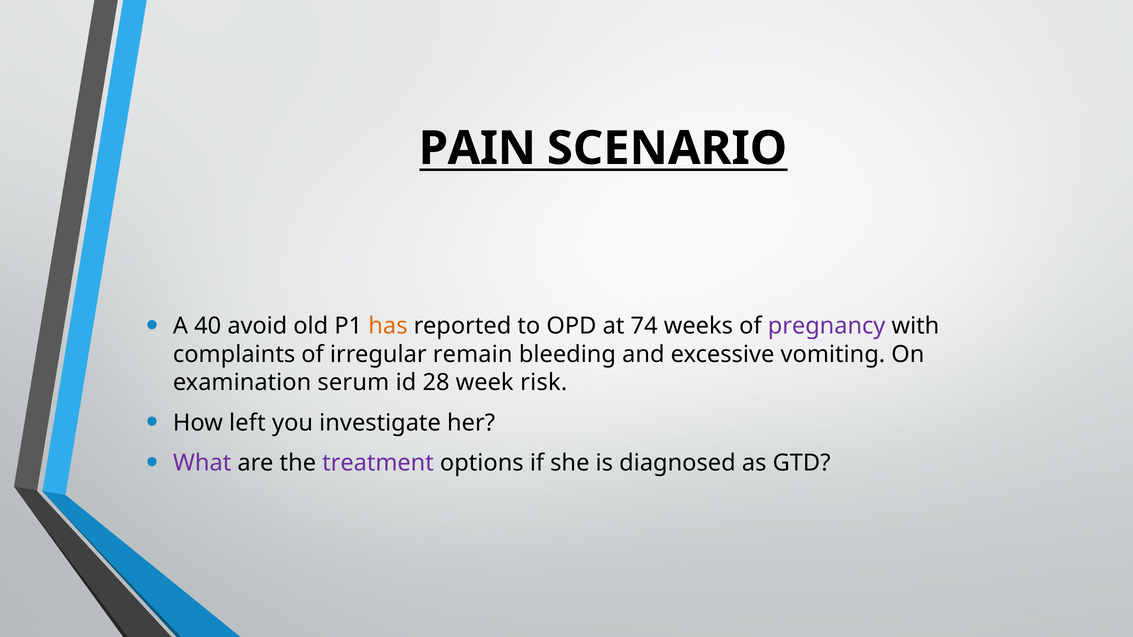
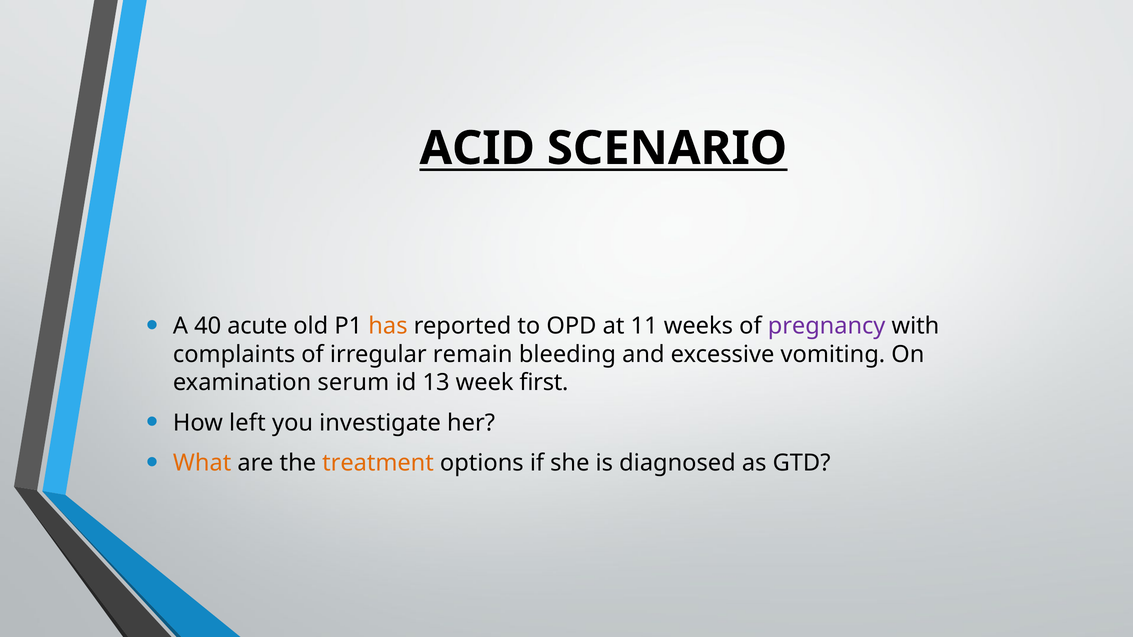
PAIN: PAIN -> ACID
avoid: avoid -> acute
74: 74 -> 11
28: 28 -> 13
risk: risk -> first
What colour: purple -> orange
treatment colour: purple -> orange
